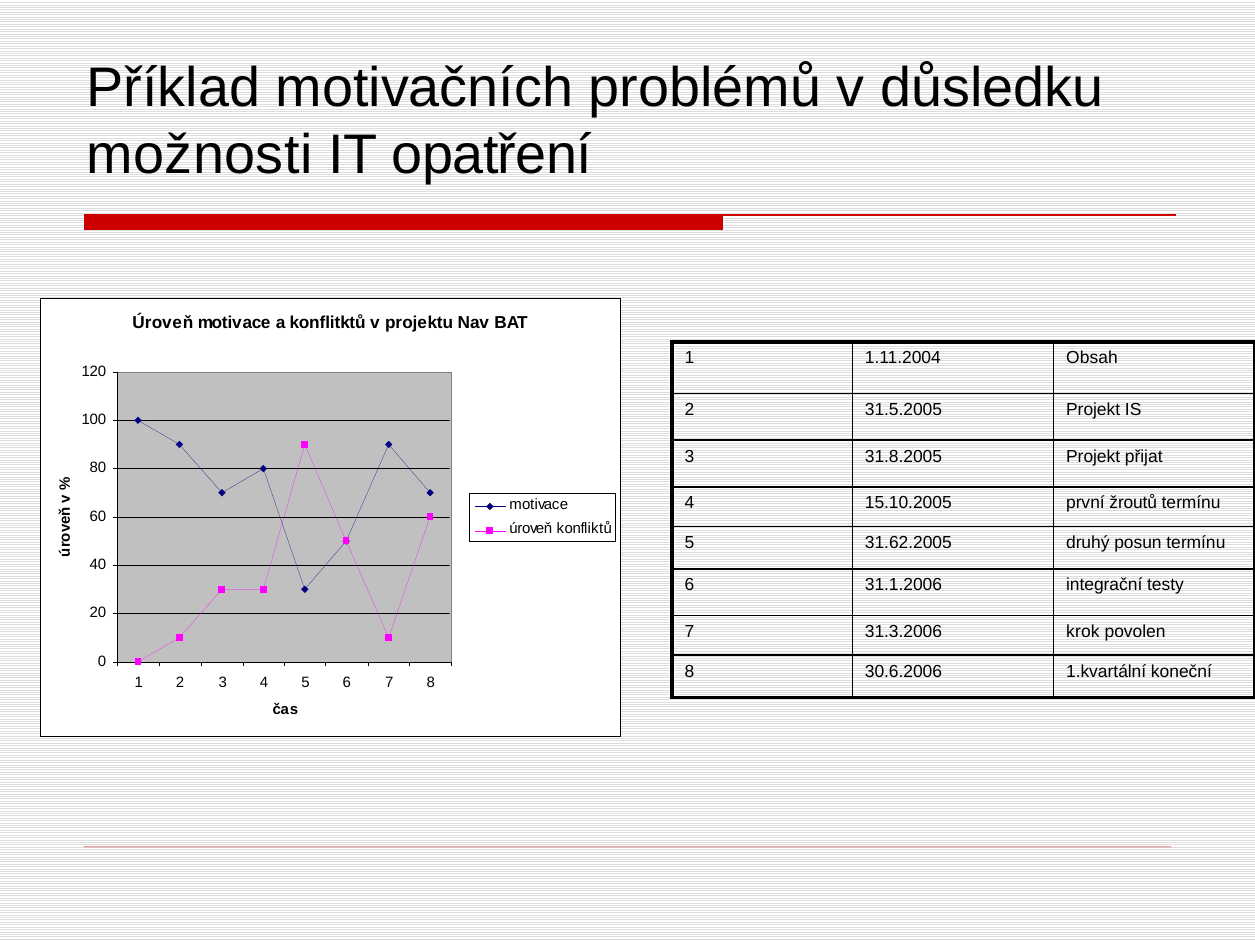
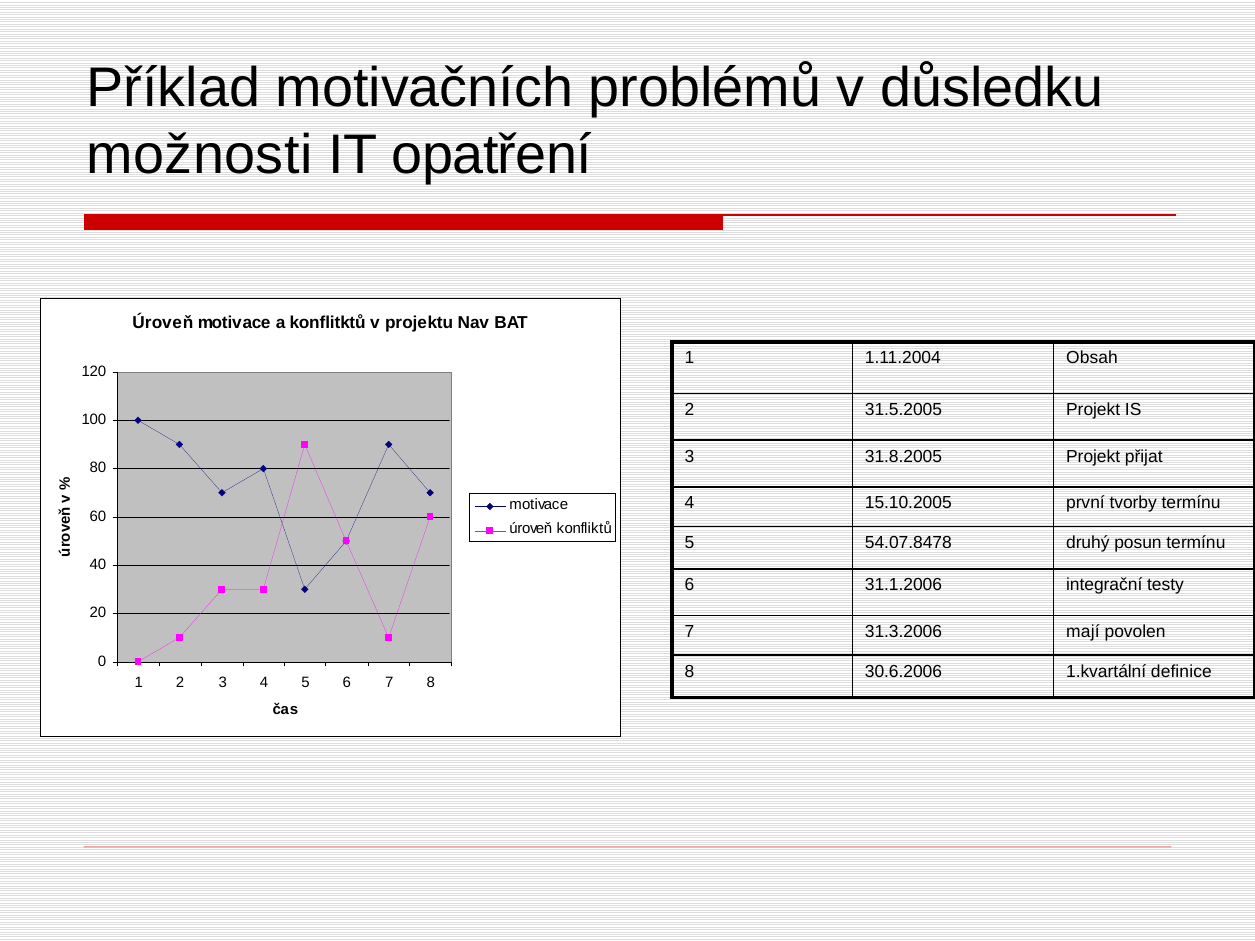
žroutů: žroutů -> tvorby
31.62.2005: 31.62.2005 -> 54.07.8478
krok: krok -> mají
koneční: koneční -> definice
